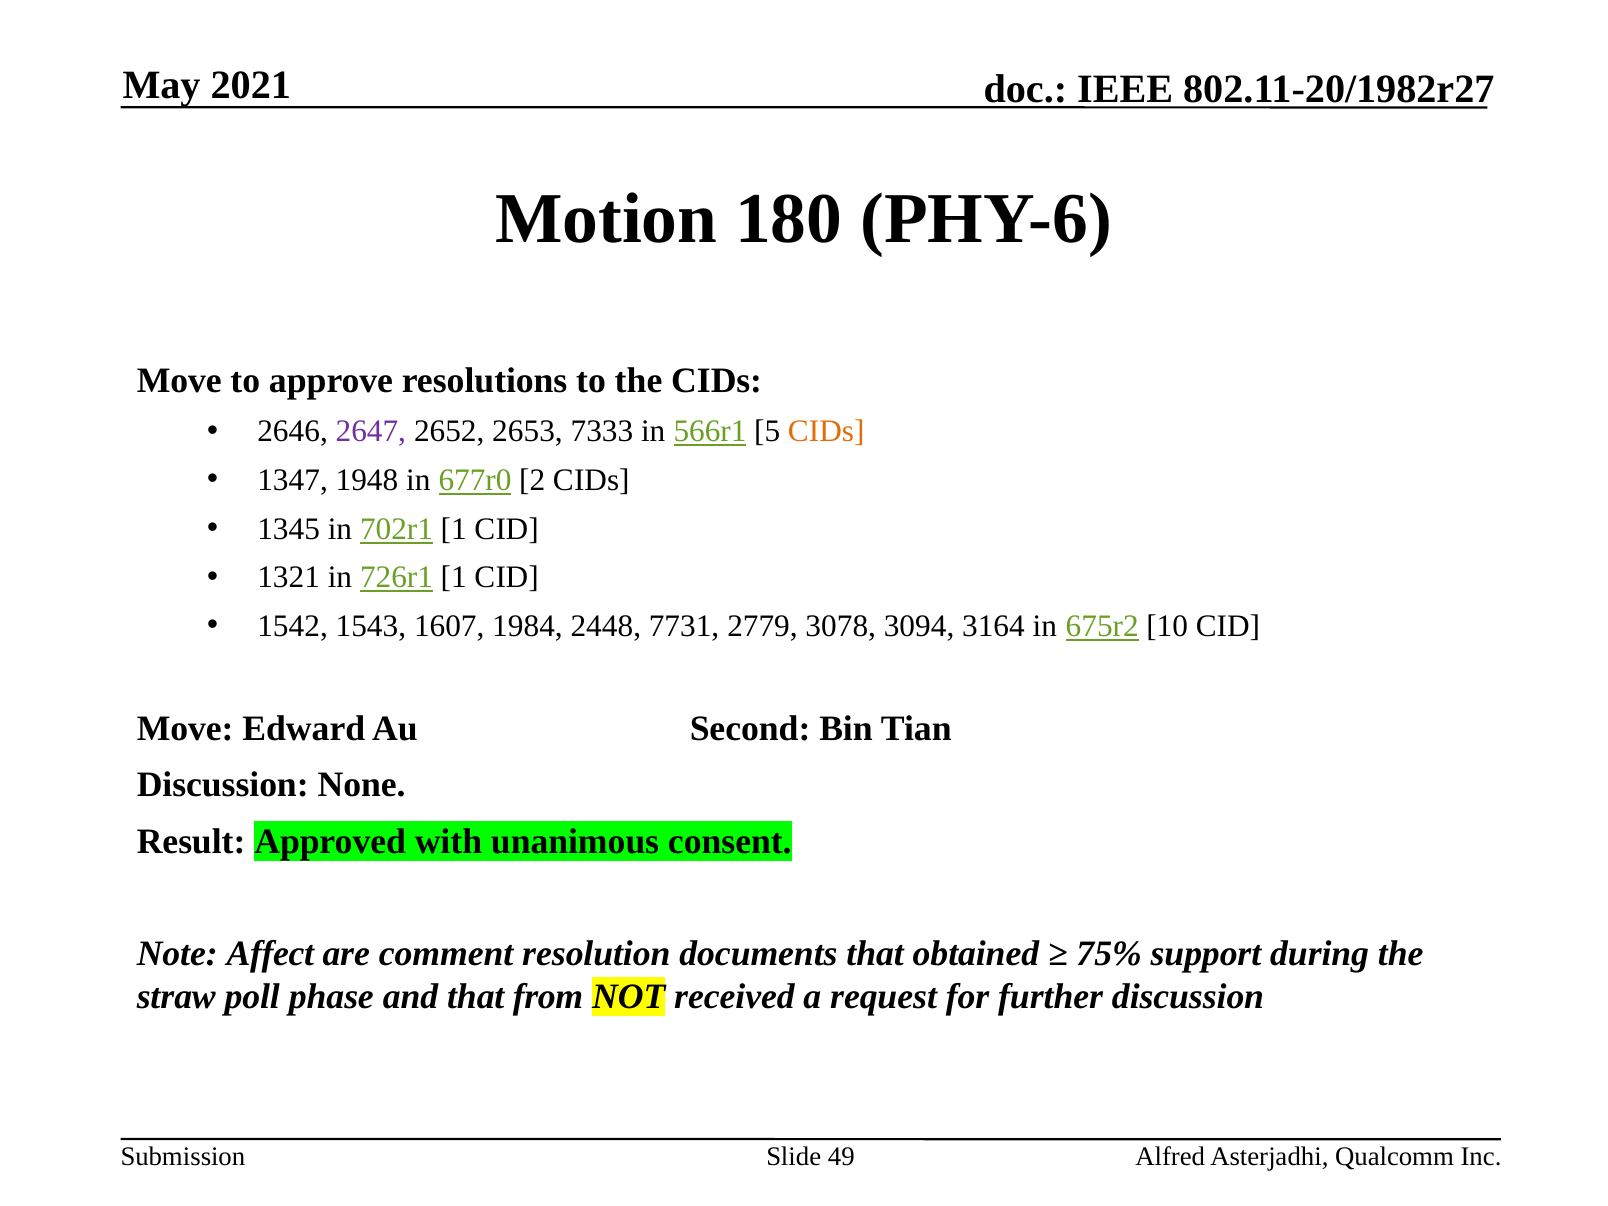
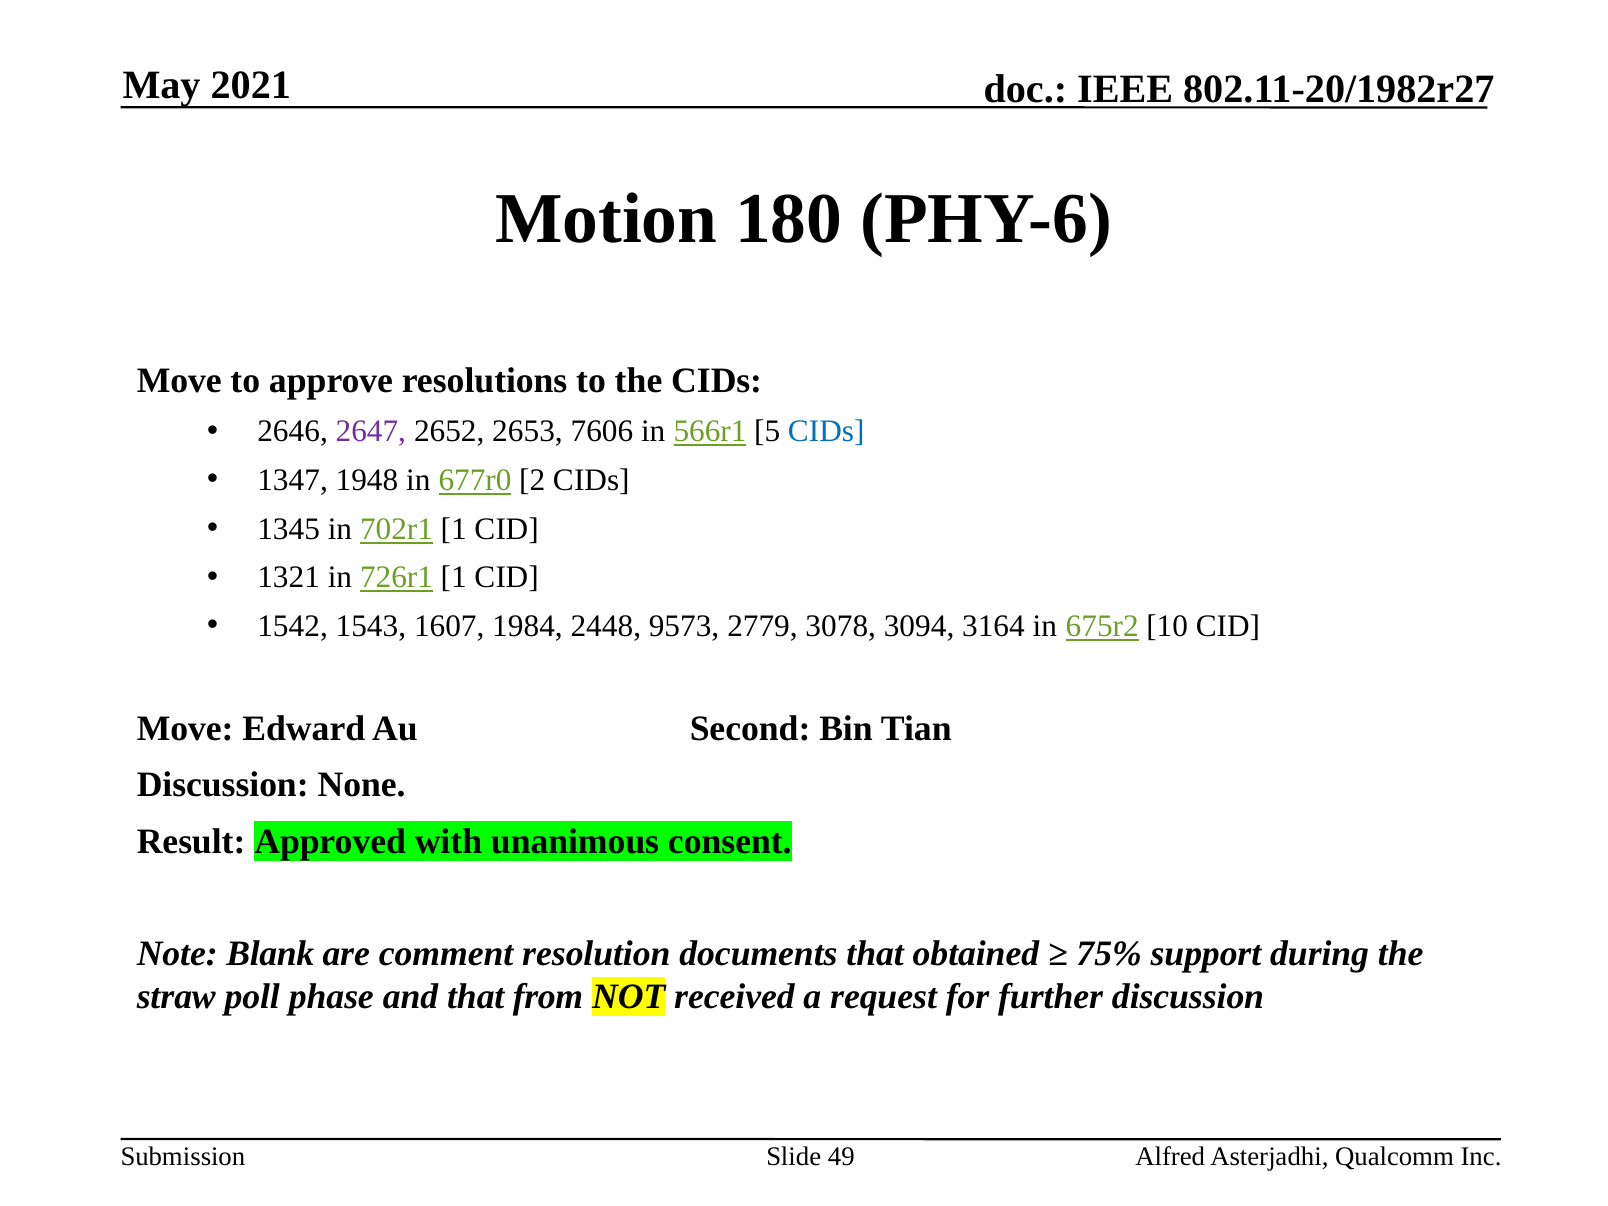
7333: 7333 -> 7606
CIDs at (826, 431) colour: orange -> blue
7731: 7731 -> 9573
Affect: Affect -> Blank
